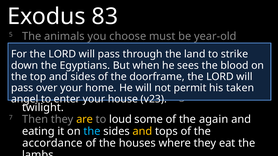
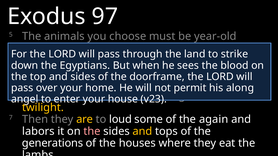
83: 83 -> 97
taken: taken -> along
twilight colour: white -> yellow
eating: eating -> labors
the at (92, 132) colour: light blue -> pink
accordance: accordance -> generations
